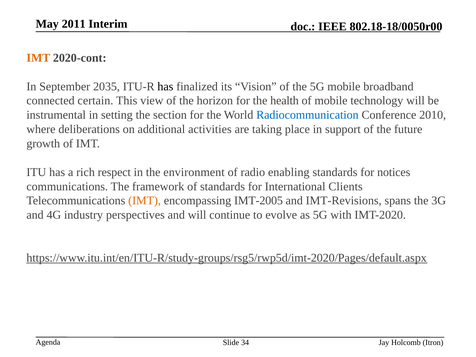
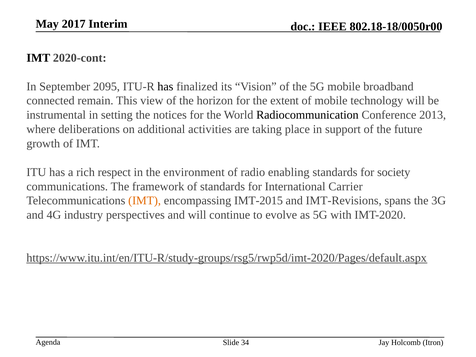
2011: 2011 -> 2017
IMT at (38, 58) colour: orange -> black
2035: 2035 -> 2095
certain: certain -> remain
health: health -> extent
section: section -> notices
Radiocommunication colour: blue -> black
2010: 2010 -> 2013
notices: notices -> society
Clients: Clients -> Carrier
IMT-2005: IMT-2005 -> IMT-2015
